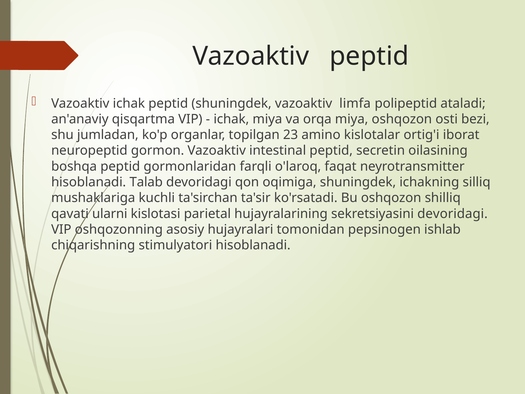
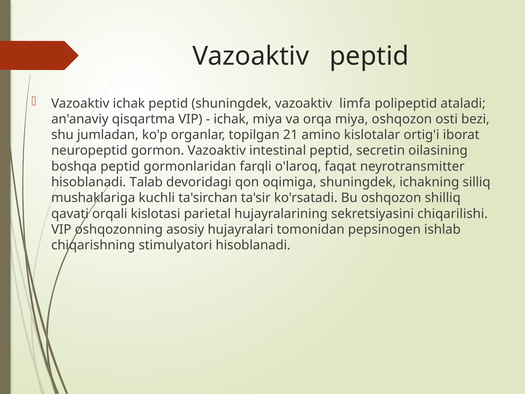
23: 23 -> 21
ularni: ularni -> orqali
sekretsiyasini devoridagi: devoridagi -> chiqarilishi
